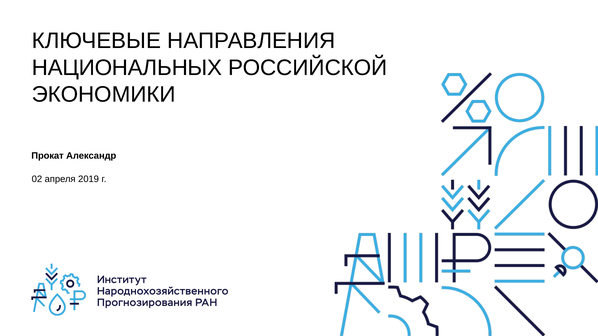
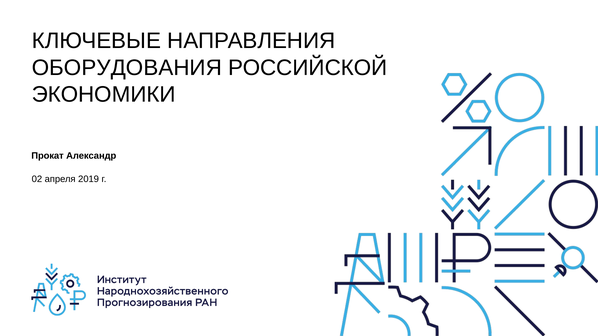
НАЦИОНАЛЬНЫХ: НАЦИОНАЛЬНЫХ -> ОБОРУДОВАНИЯ
